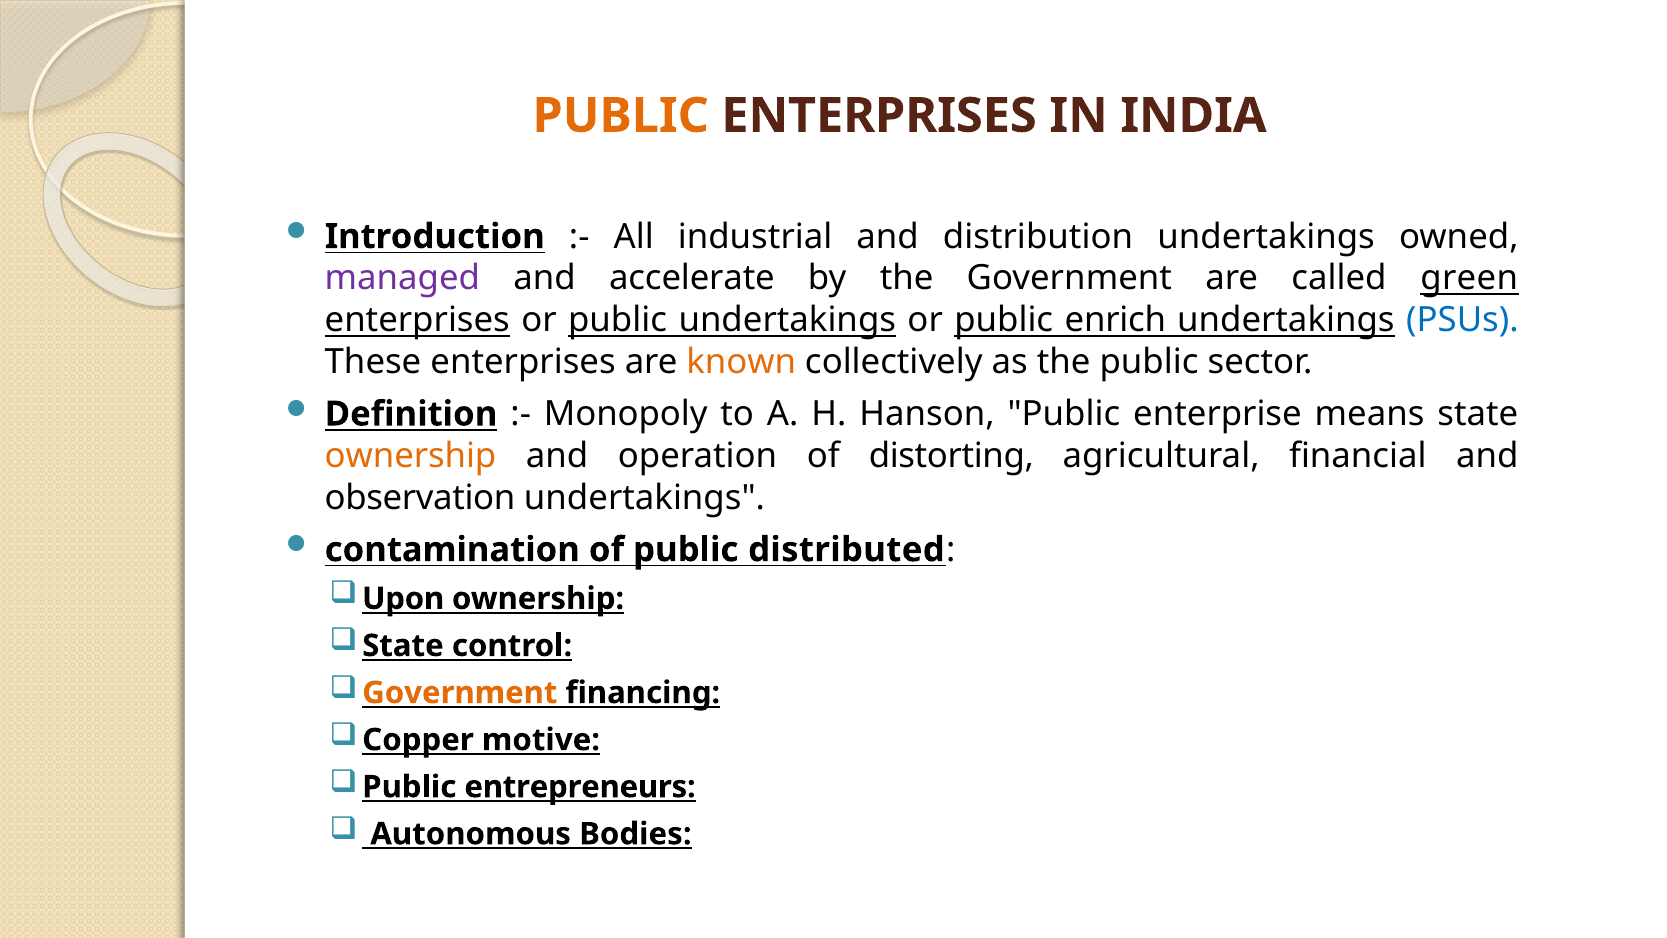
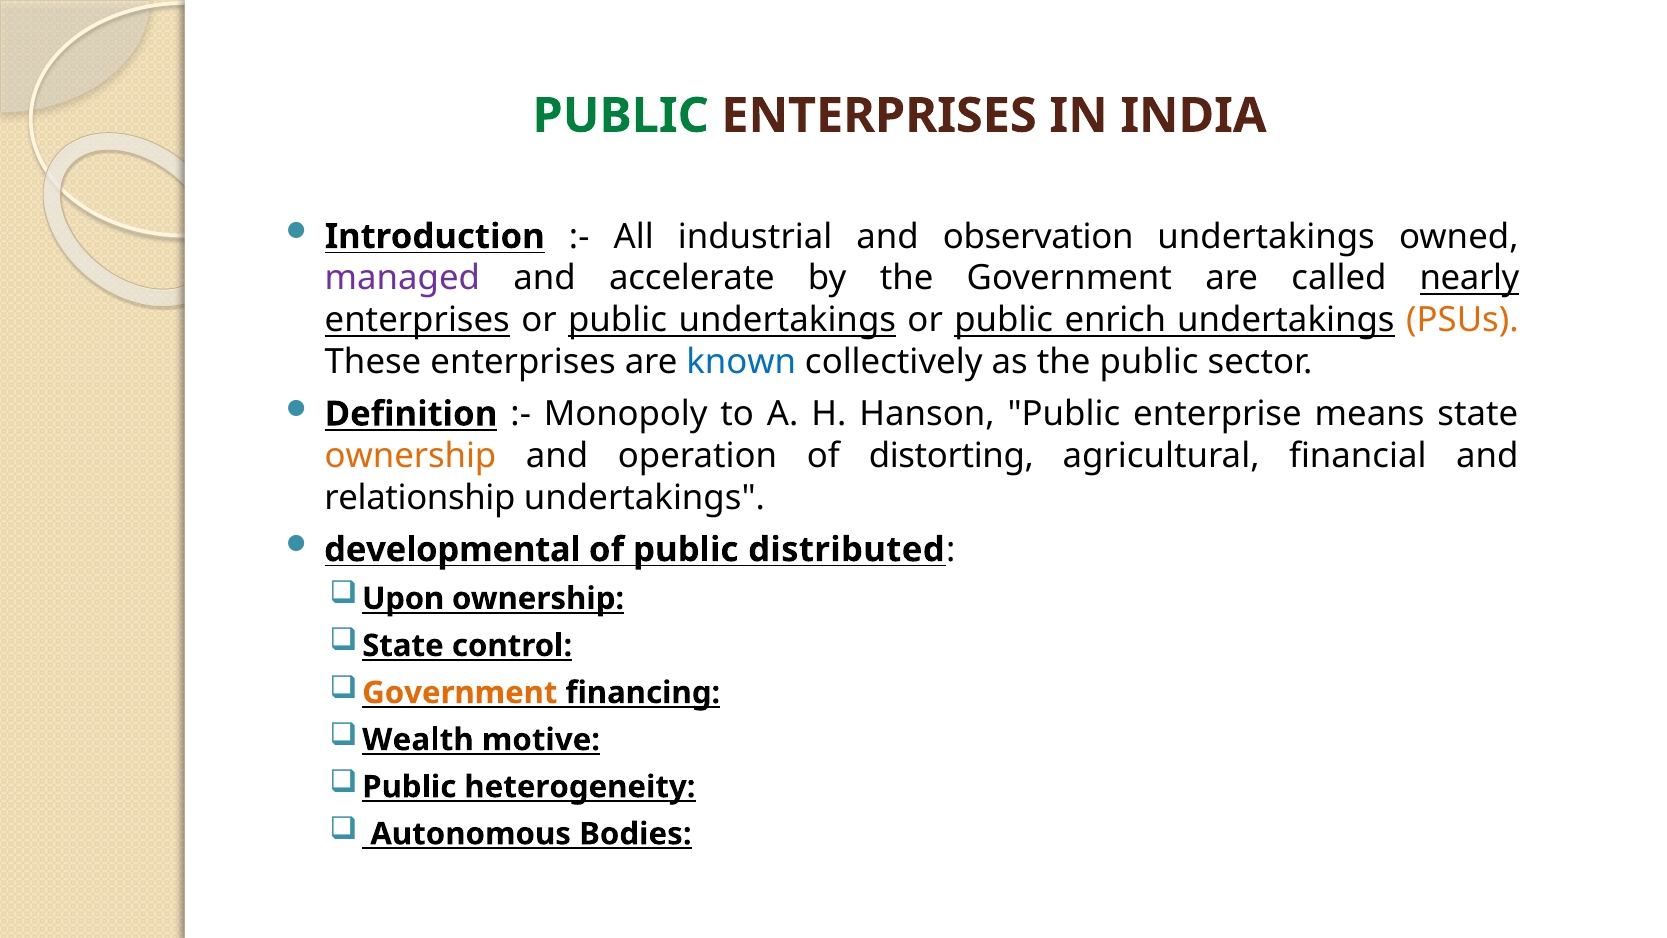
PUBLIC at (621, 116) colour: orange -> green
distribution: distribution -> observation
green: green -> nearly
PSUs colour: blue -> orange
known colour: orange -> blue
observation: observation -> relationship
contamination: contamination -> developmental
Copper: Copper -> Wealth
entrepreneurs: entrepreneurs -> heterogeneity
